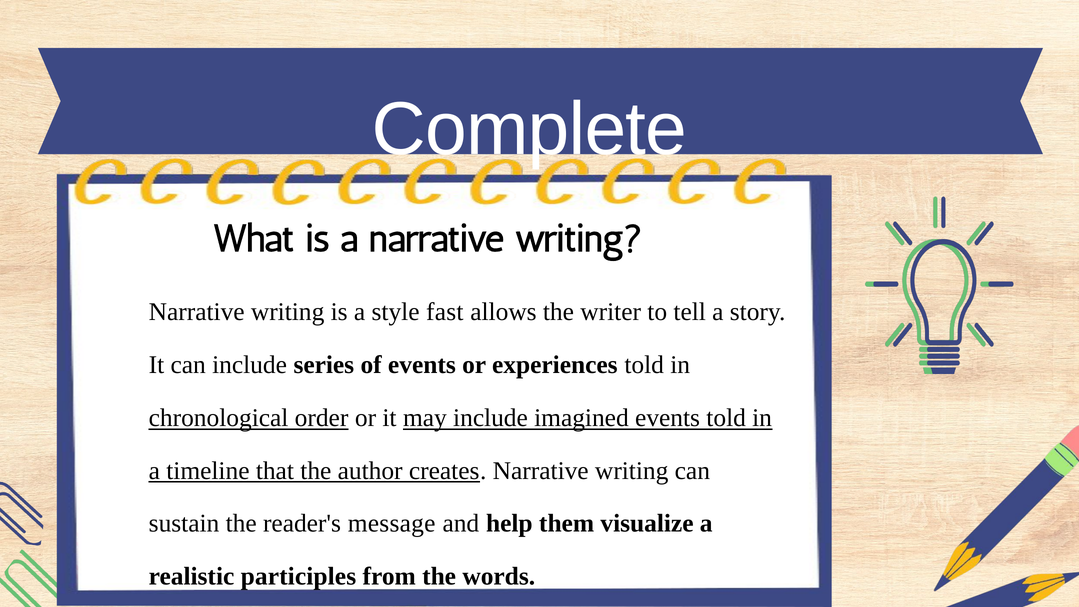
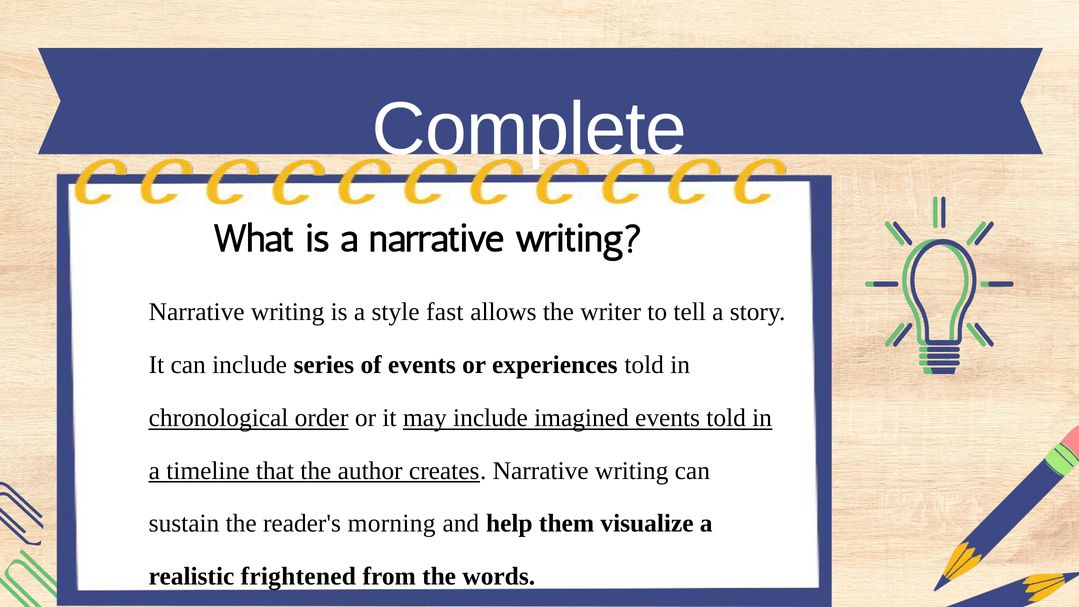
message: message -> morning
participles: participles -> frightened
